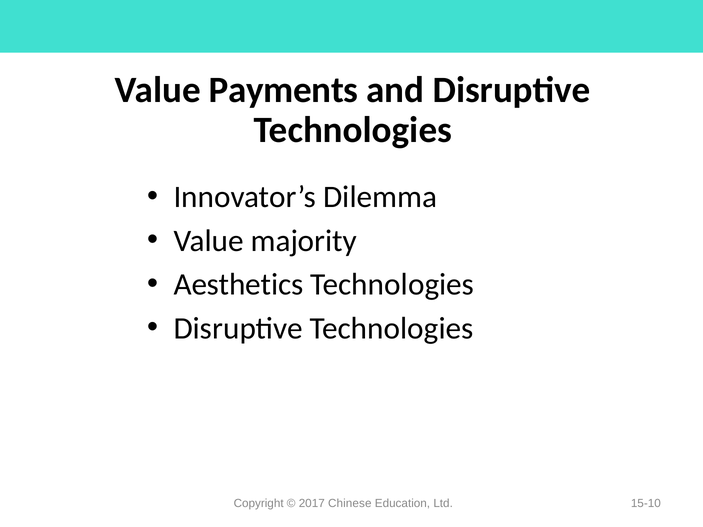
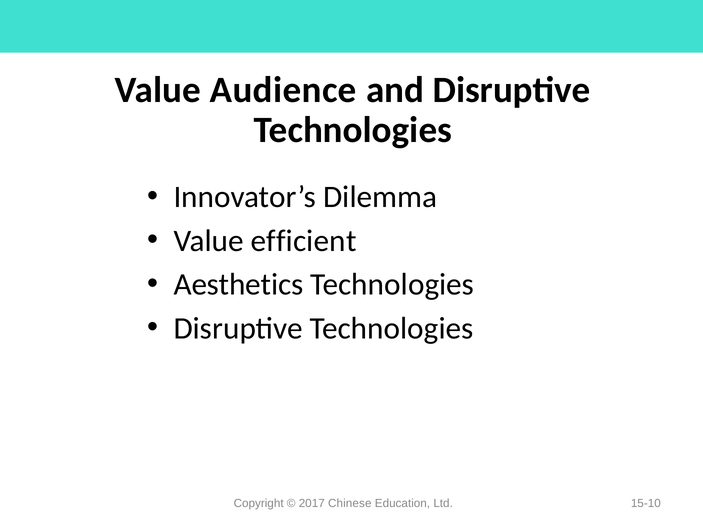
Payments: Payments -> Audience
majority: majority -> efficient
